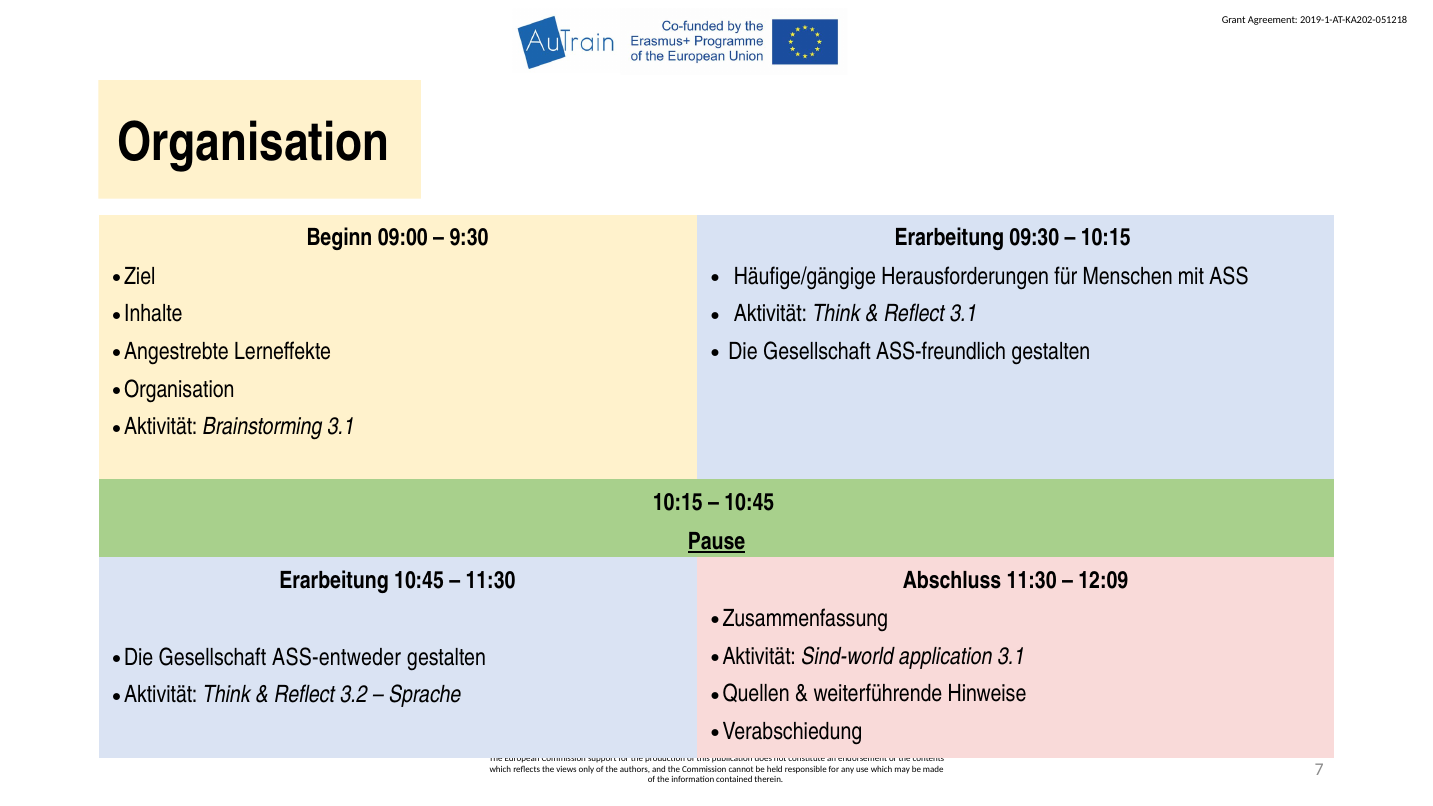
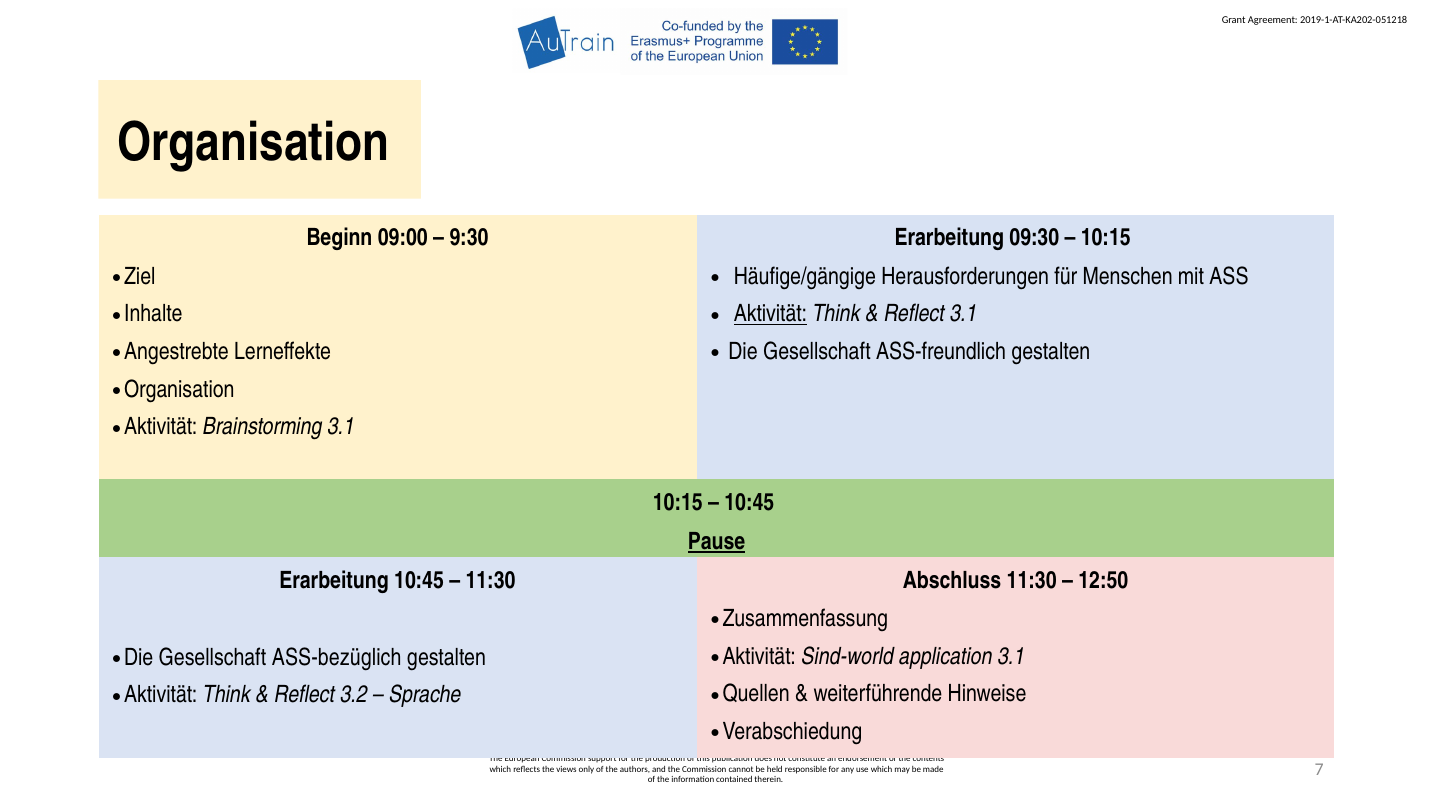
Aktivität underline: none -> present
12:09: 12:09 -> 12:50
ASS-entweder: ASS-entweder -> ASS-bezüglich
